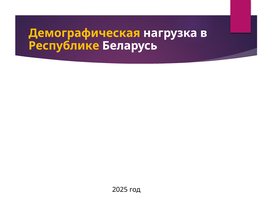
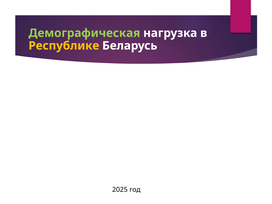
Демографическая colour: yellow -> light green
